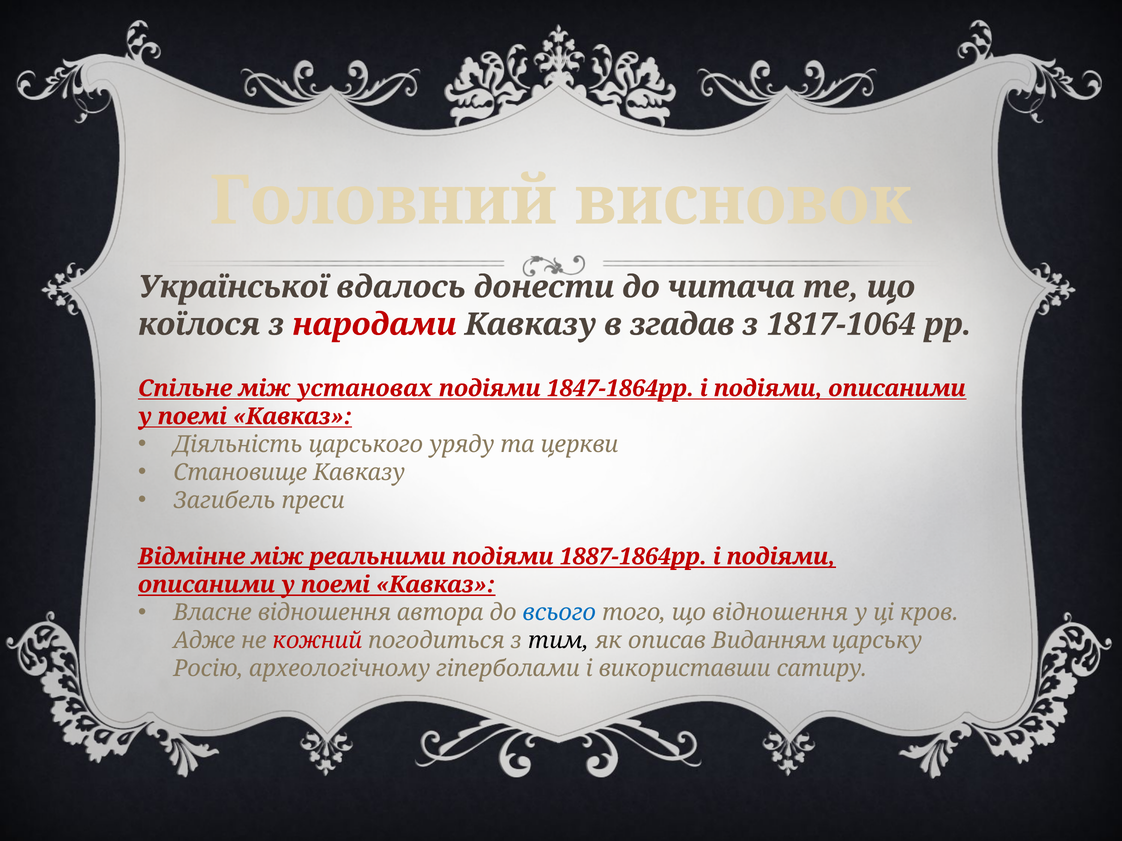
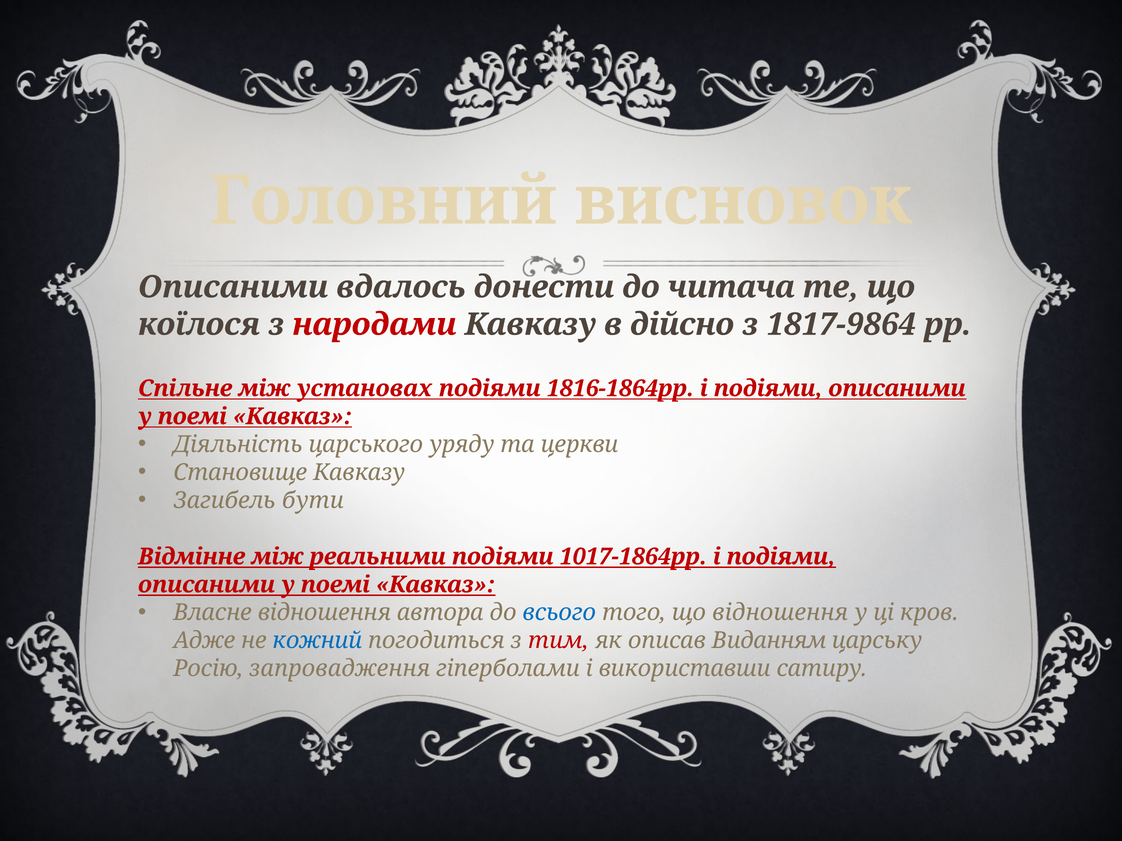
Української at (233, 287): Української -> Описаними
згадав: згадав -> дійсно
1817-1064: 1817-1064 -> 1817-9864
1847-1864рр: 1847-1864рр -> 1816-1864рр
преси: преси -> бути
1887-1864рр: 1887-1864рр -> 1017-1864рр
кожний colour: red -> blue
тим colour: black -> red
археологічному: археологічному -> запровадження
